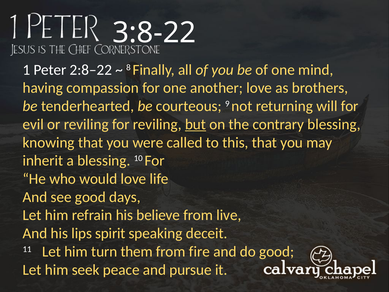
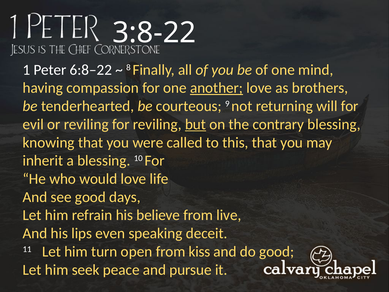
2:8–22: 2:8–22 -> 6:8–22
another underline: none -> present
spirit: spirit -> even
them: them -> open
fire: fire -> kiss
